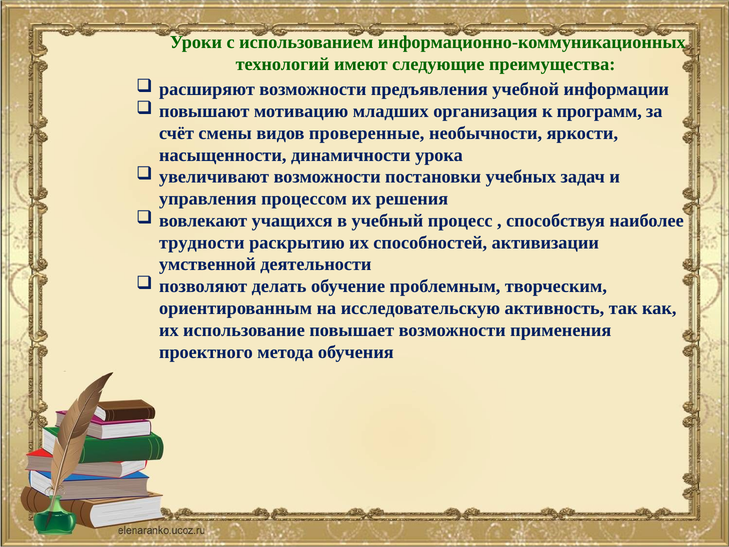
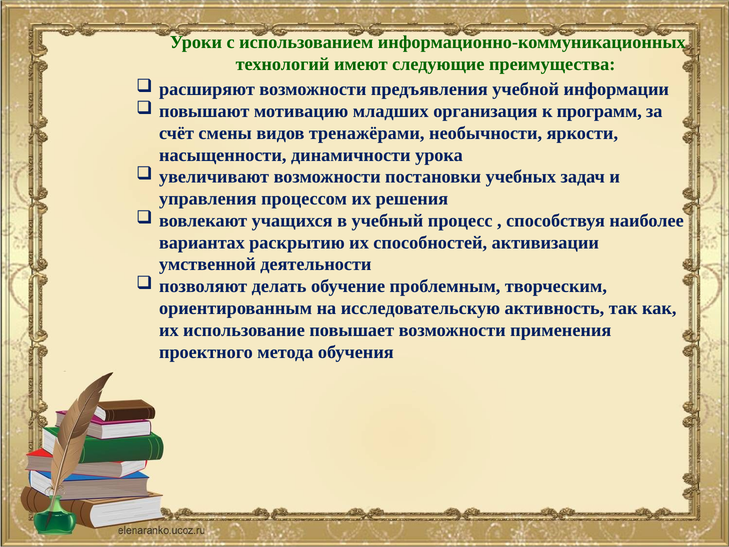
проверенные: проверенные -> тренажёрами
трудности: трудности -> вариантах
